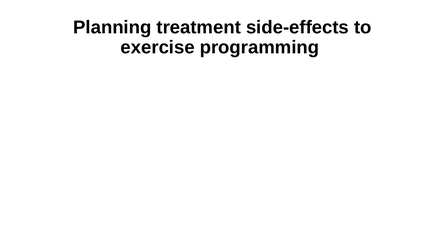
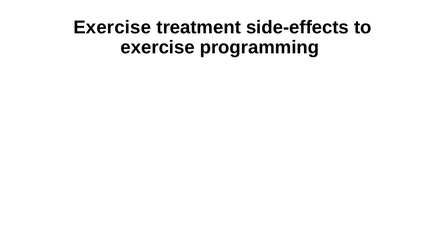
Planning at (112, 27): Planning -> Exercise
